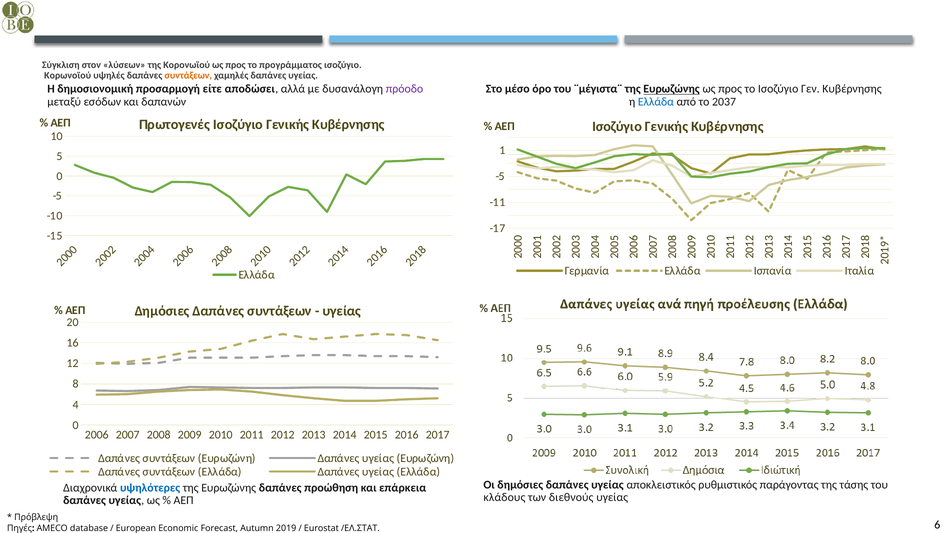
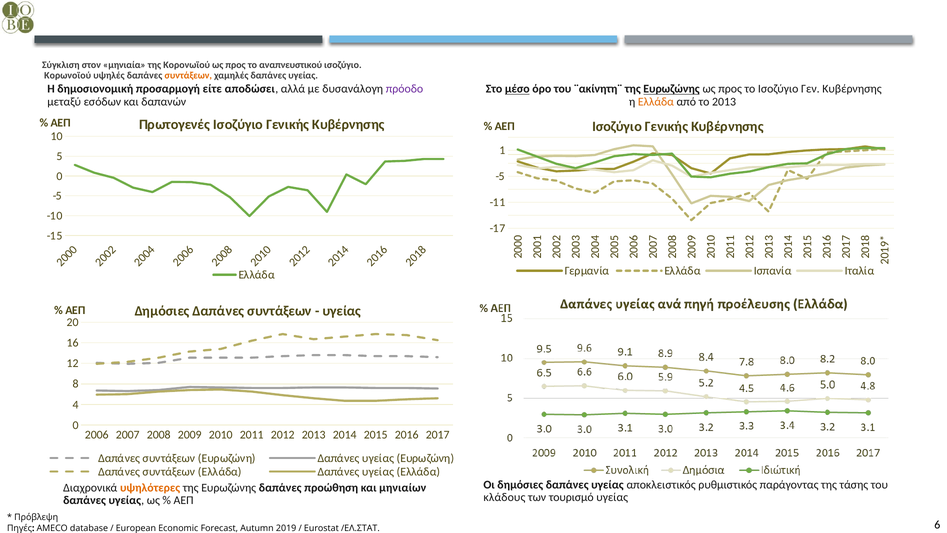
λύσεων: λύσεων -> μηνιαία
προγράμματος: προγράμματος -> αναπνευστικού
μέσο underline: none -> present
¨μέγιστα¨: ¨μέγιστα¨ -> ¨ακίνητη¨
Ελλάδα at (656, 102) colour: blue -> orange
το 2037: 2037 -> 2013
υψηλότερες colour: blue -> orange
επάρκεια: επάρκεια -> μηνιαίων
διεθνούς: διεθνούς -> τουρισμό
